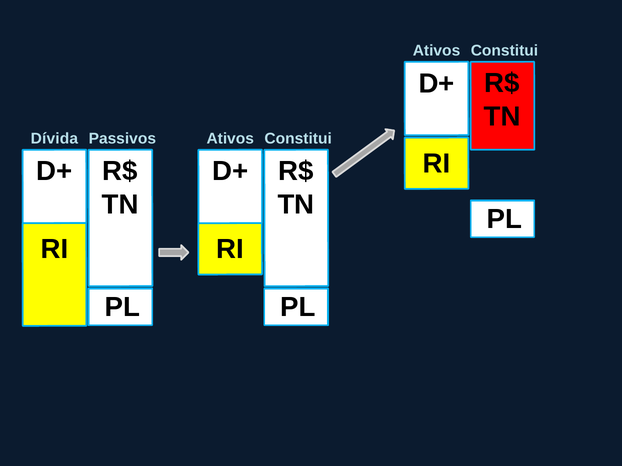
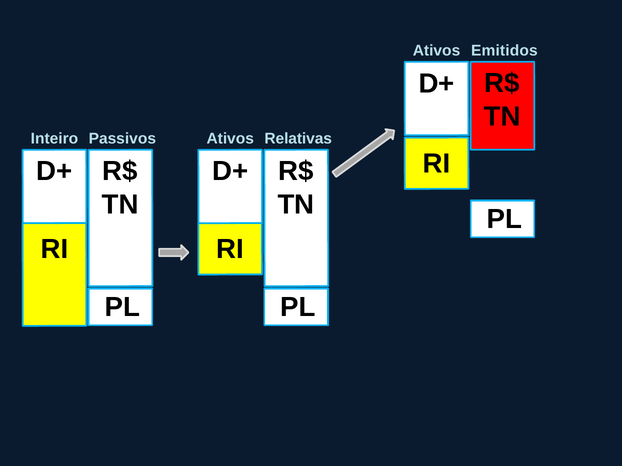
Constitui at (504, 51): Constitui -> Emitidos
Dívida: Dívida -> Inteiro
Constitui at (298, 139): Constitui -> Relativas
